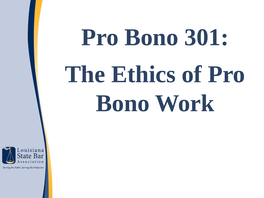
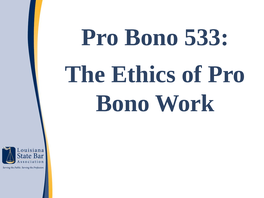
301: 301 -> 533
